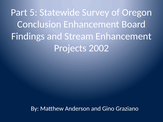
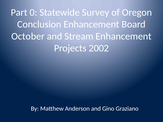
5: 5 -> 0
Findings: Findings -> October
